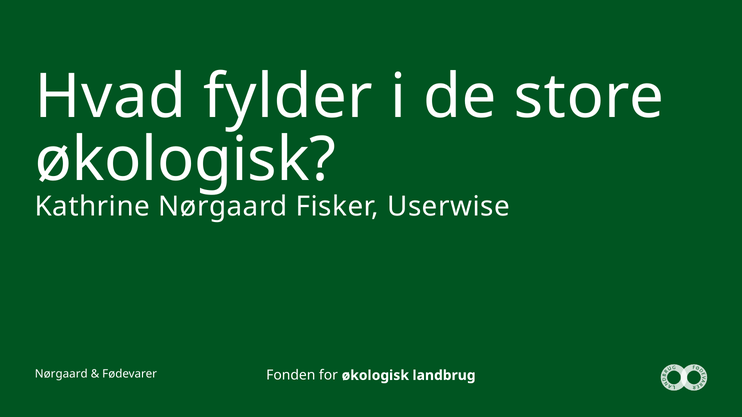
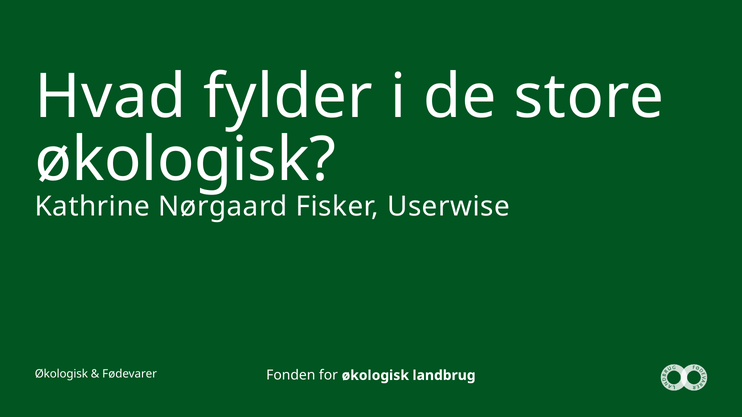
Nørgaard at (61, 374): Nørgaard -> Økologisk
